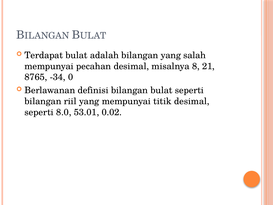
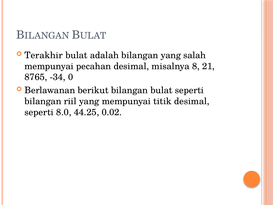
Terdapat: Terdapat -> Terakhir
definisi: definisi -> berikut
53.01: 53.01 -> 44.25
